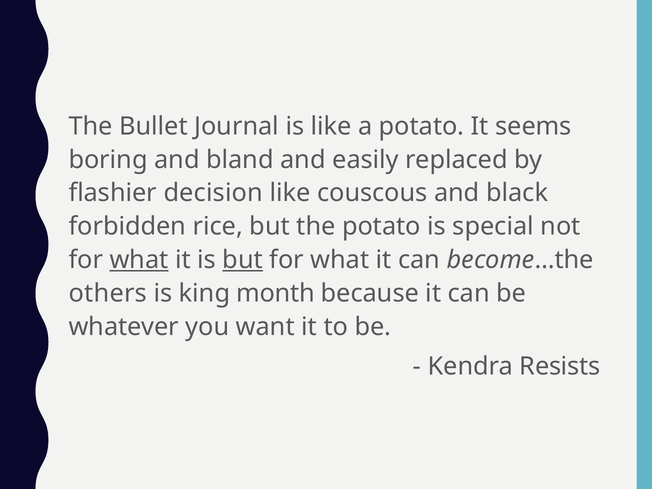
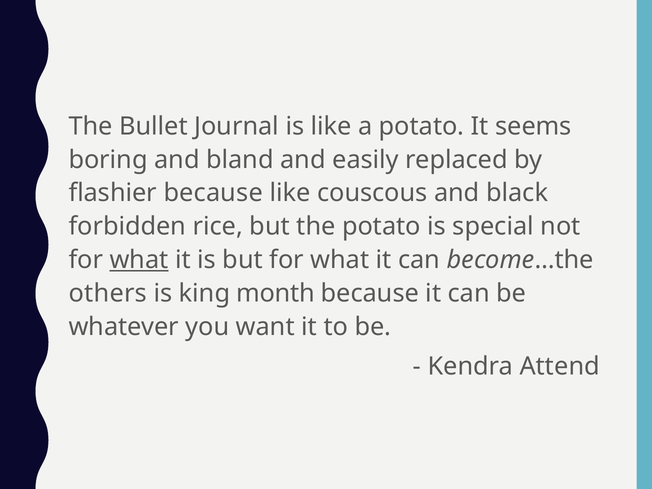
flashier decision: decision -> because
but at (243, 260) underline: present -> none
Resists: Resists -> Attend
